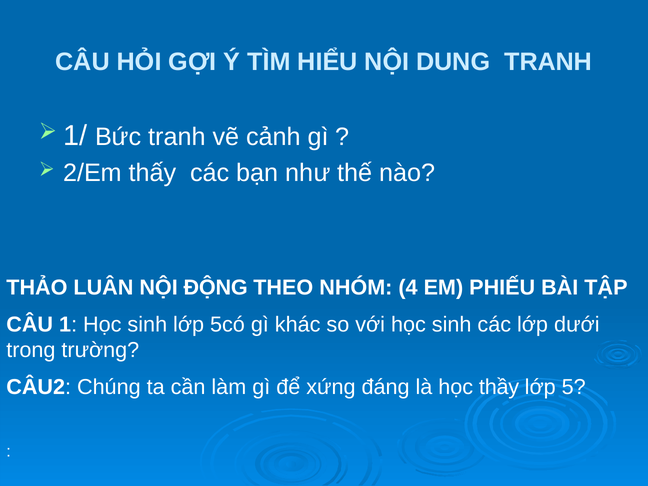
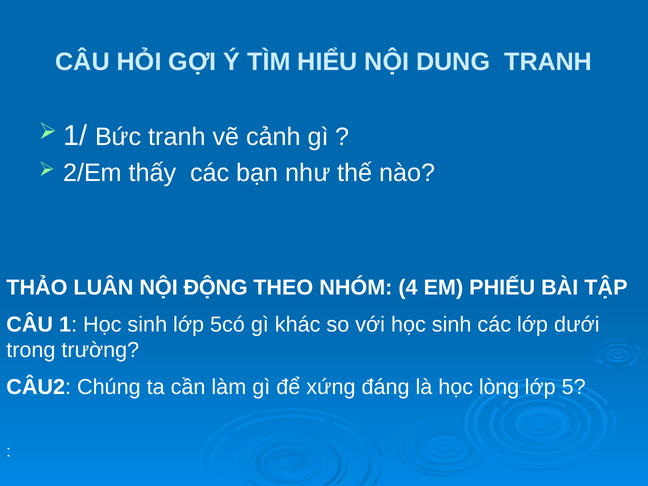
thầy: thầy -> lòng
